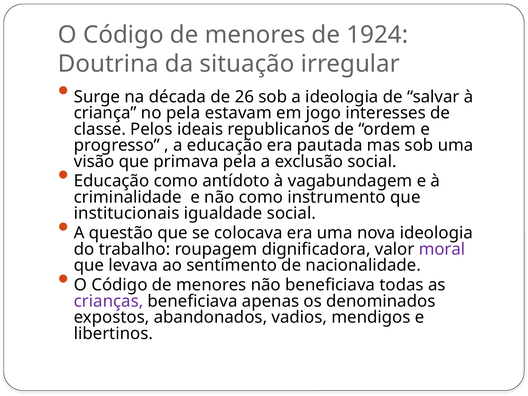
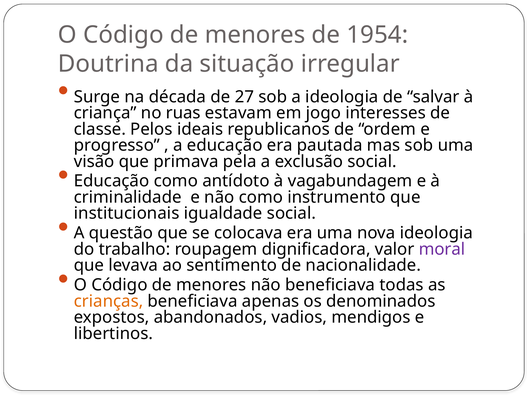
1924: 1924 -> 1954
26: 26 -> 27
no pela: pela -> ruas
crianças colour: purple -> orange
